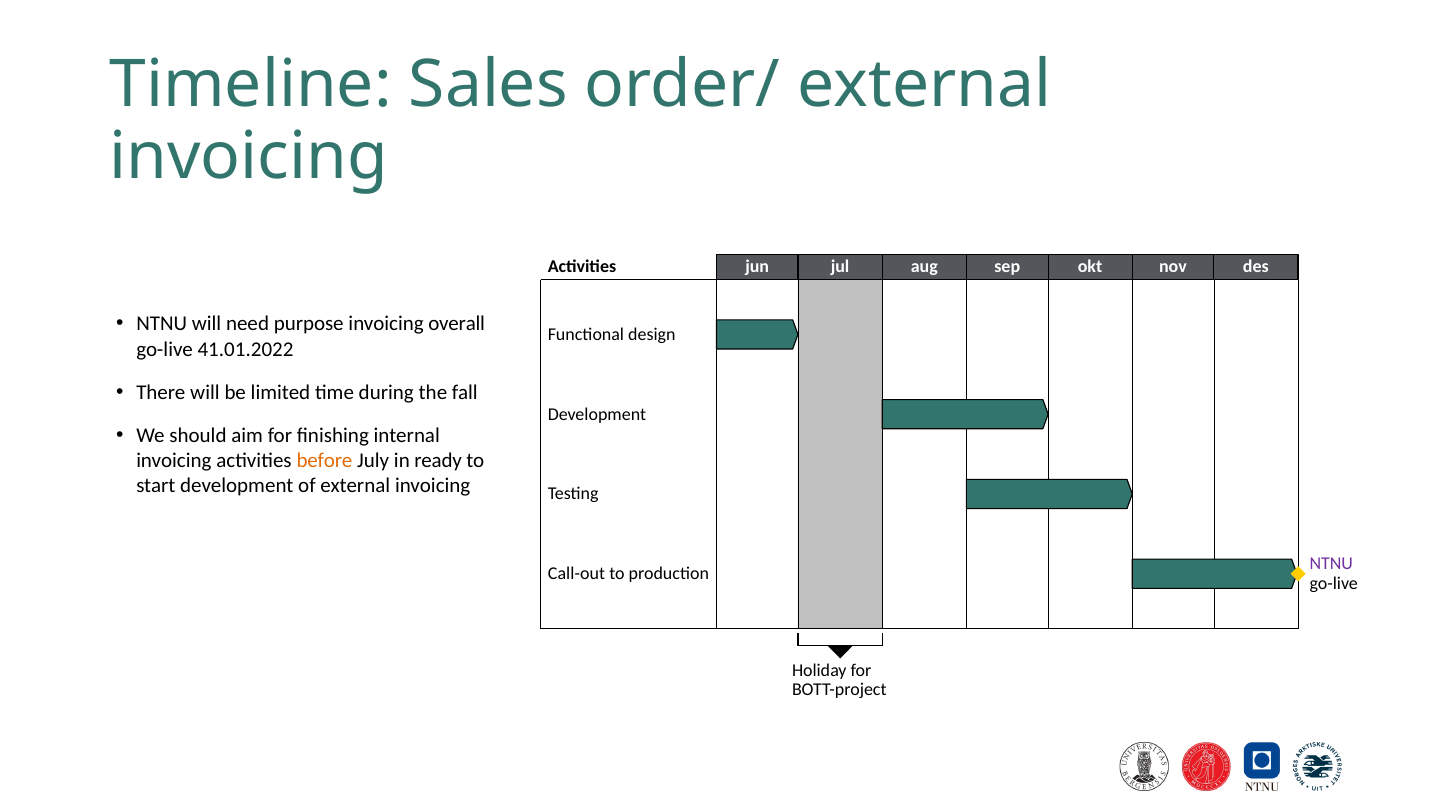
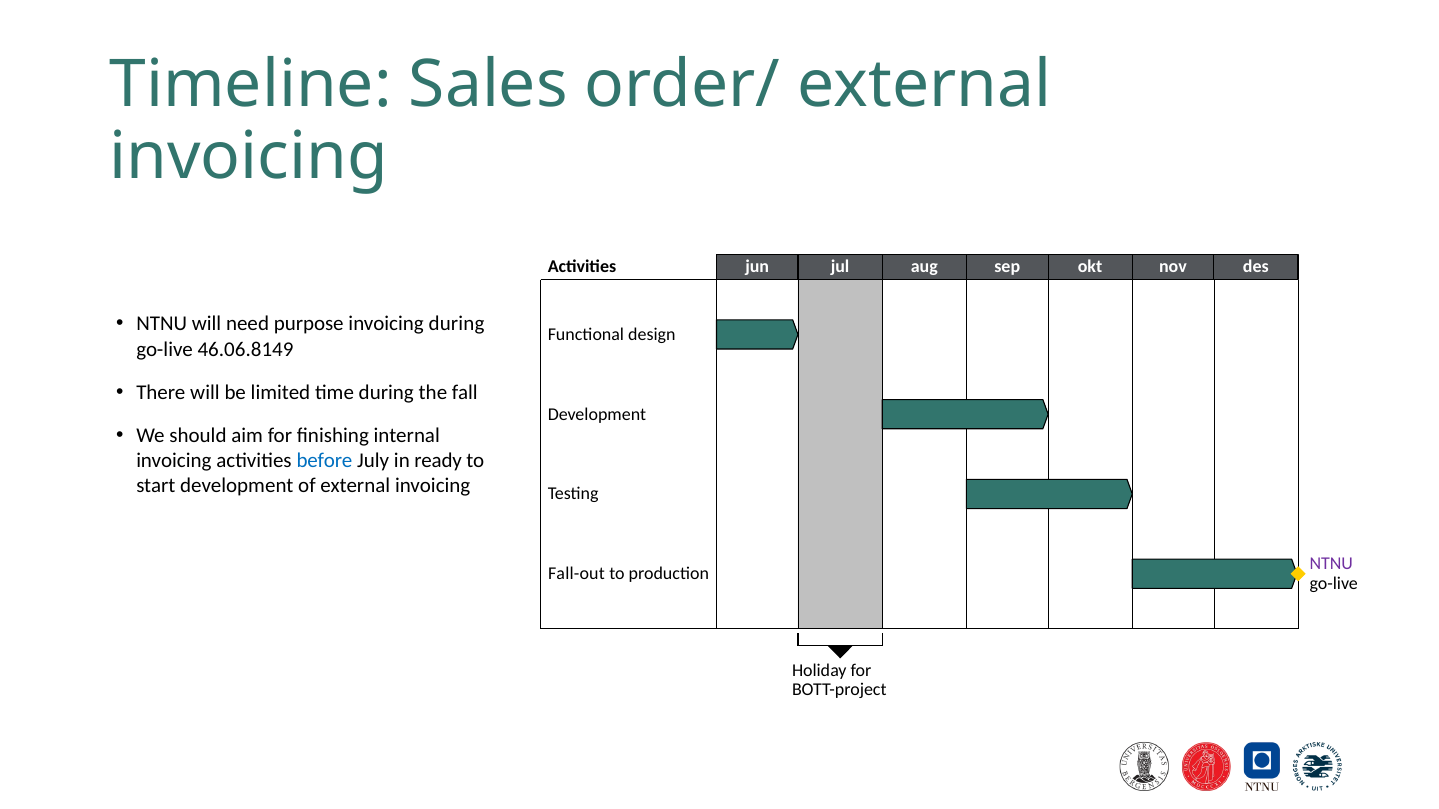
invoicing overall: overall -> during
41.01.2022: 41.01.2022 -> 46.06.8149
before colour: orange -> blue
Call-out: Call-out -> Fall-out
